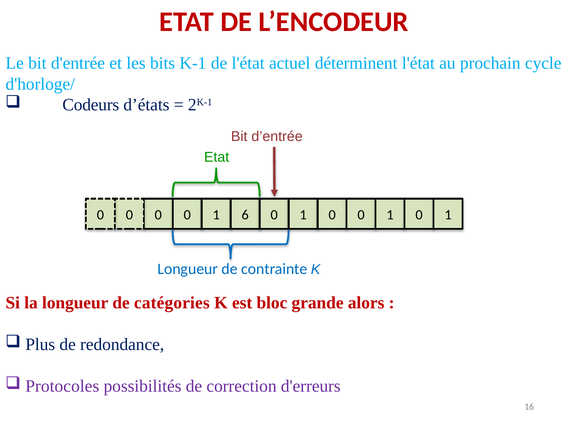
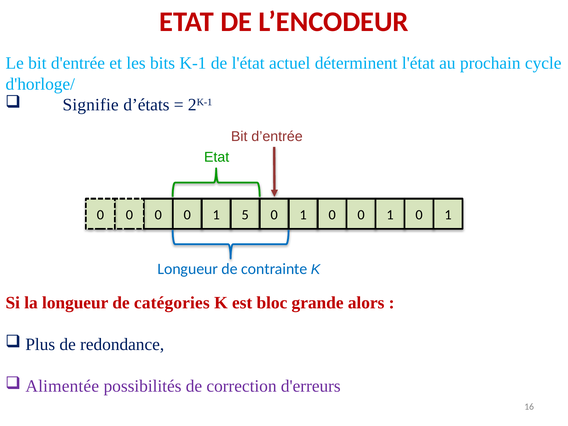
Codeurs: Codeurs -> Signifie
6: 6 -> 5
Protocoles: Protocoles -> Alimentée
